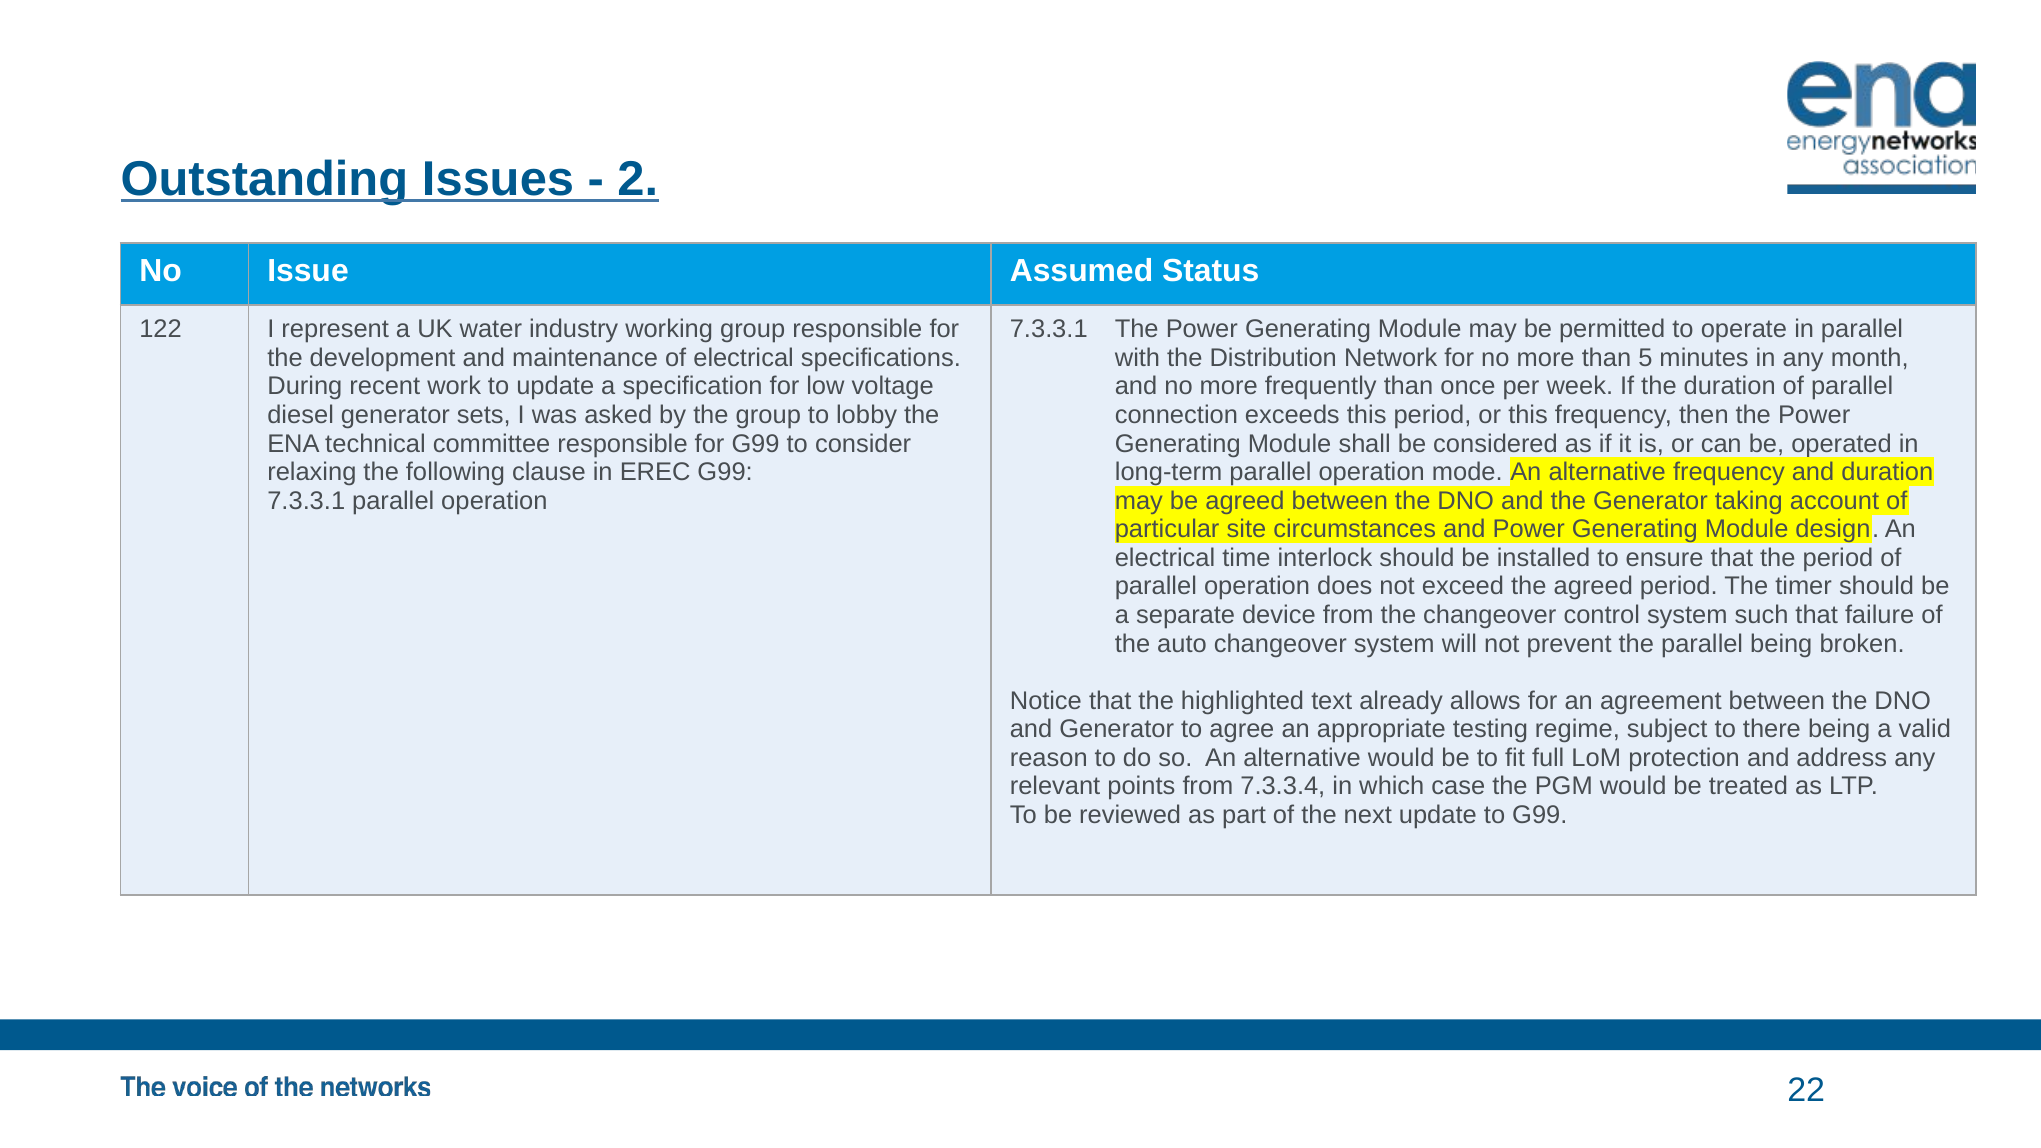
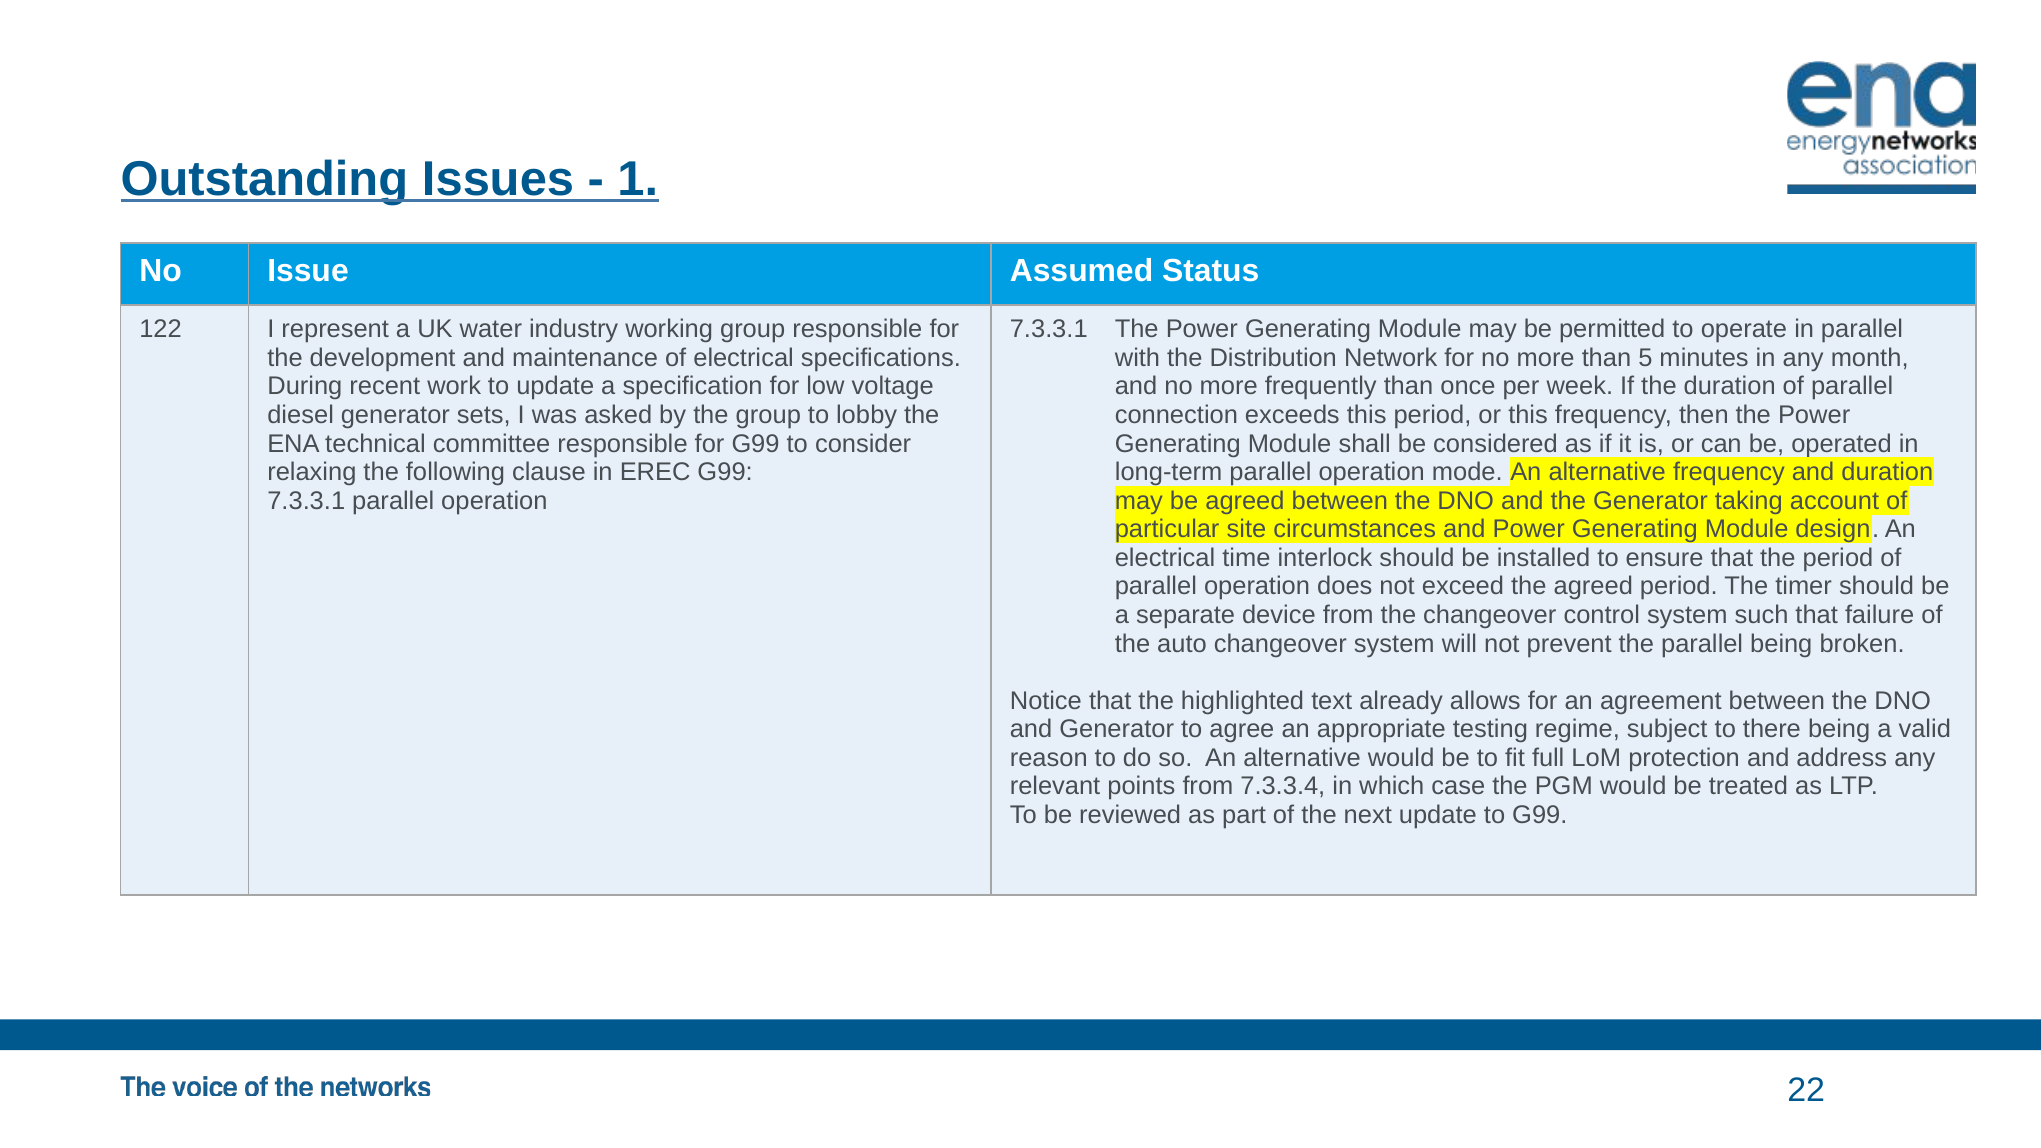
2: 2 -> 1
